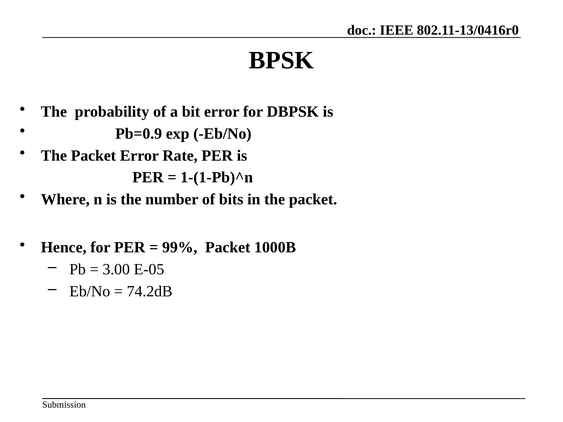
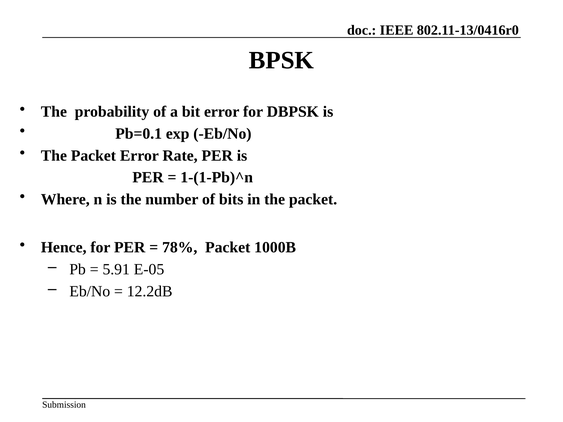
Pb=0.9: Pb=0.9 -> Pb=0.1
99%: 99% -> 78%
3.00: 3.00 -> 5.91
74.2dB: 74.2dB -> 12.2dB
